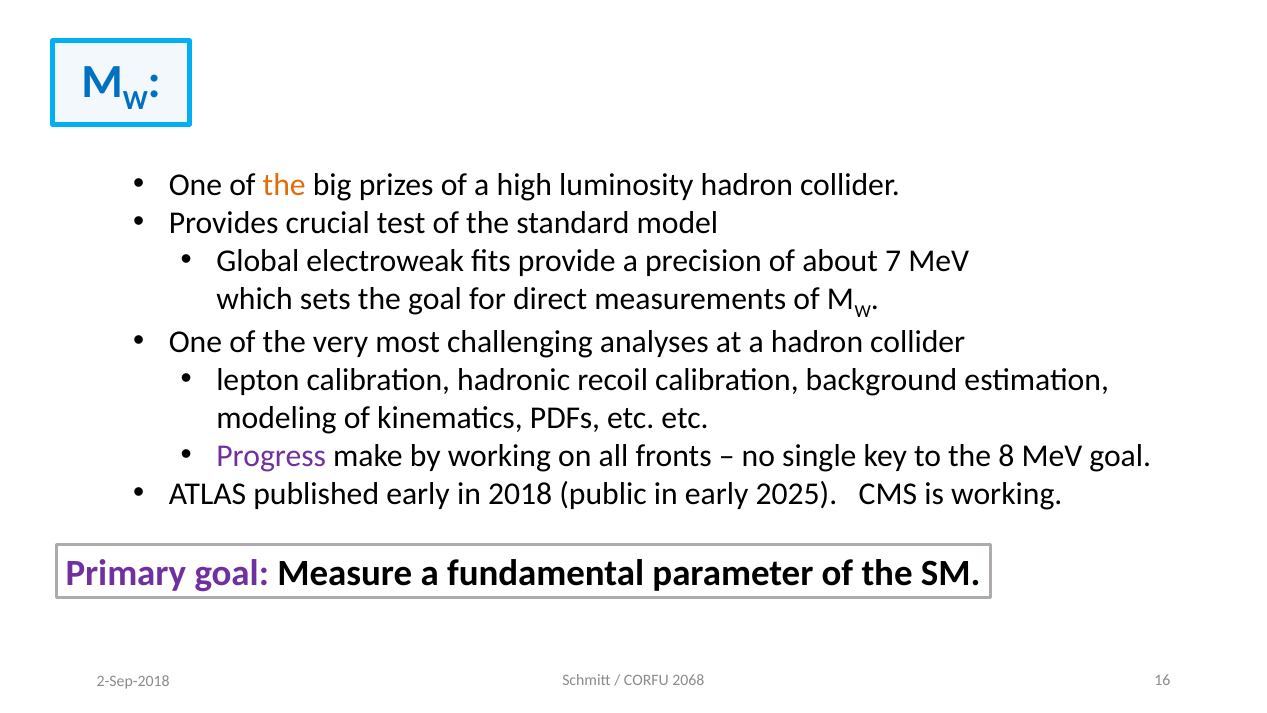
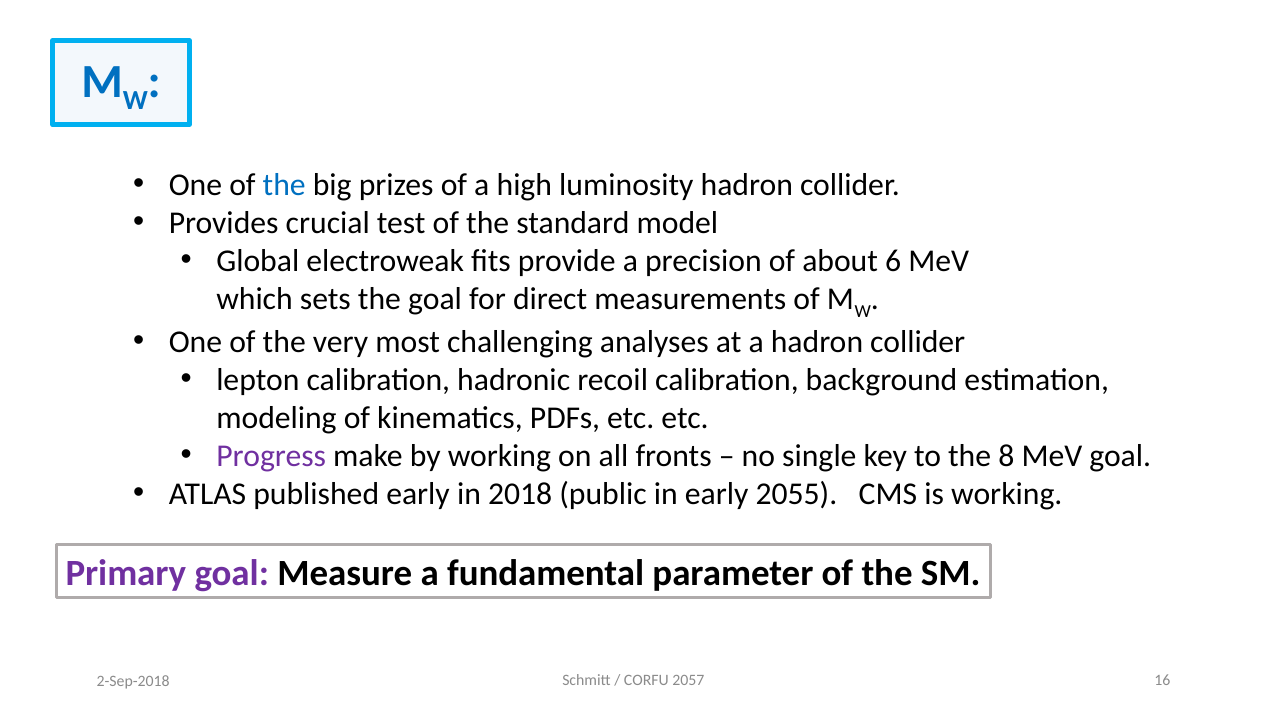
the at (284, 185) colour: orange -> blue
7: 7 -> 6
2025: 2025 -> 2055
2068: 2068 -> 2057
